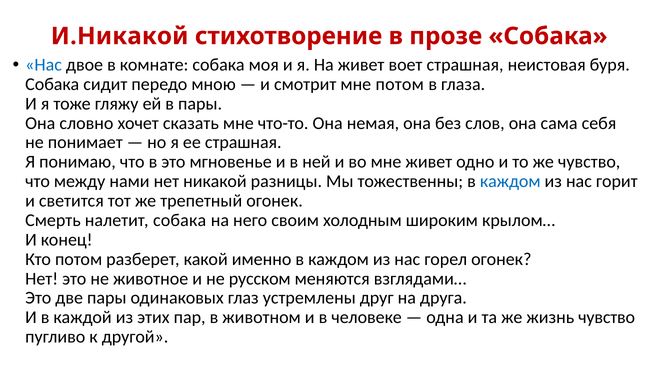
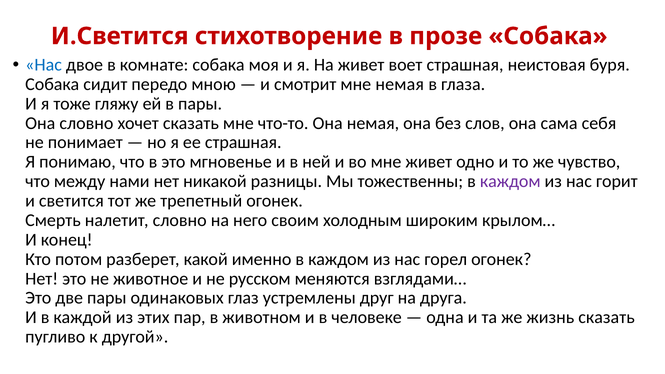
И.Никакой: И.Никакой -> И.Светится
мне потом: потом -> немая
каждом at (510, 181) colour: blue -> purple
налетит собака: собака -> словно
жизнь чувство: чувство -> сказать
